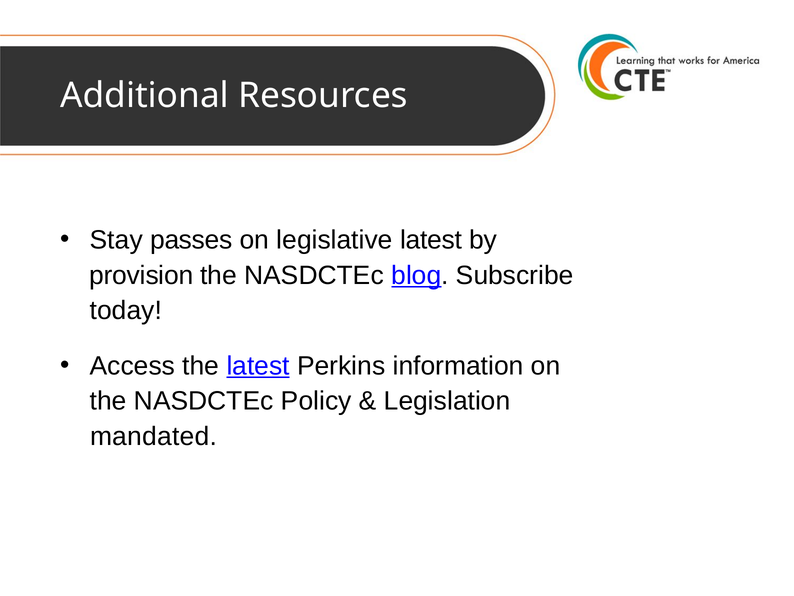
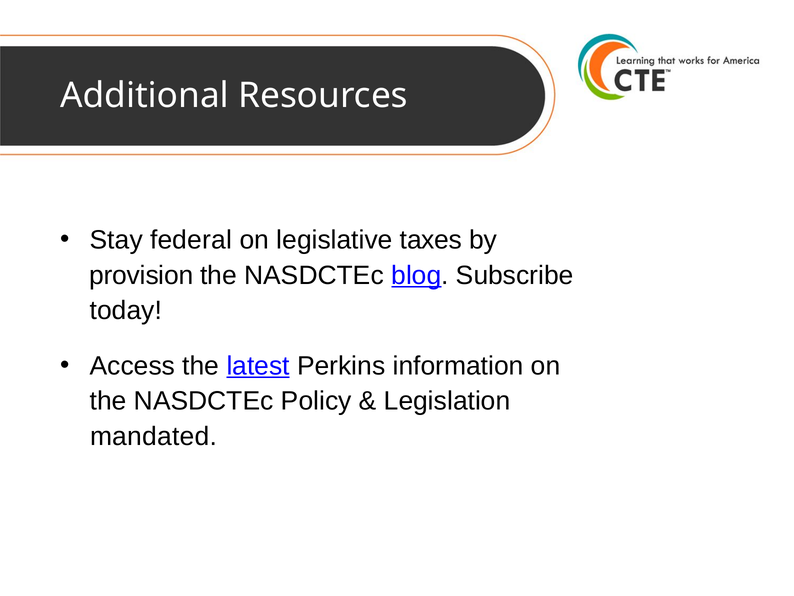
passes: passes -> federal
legislative latest: latest -> taxes
